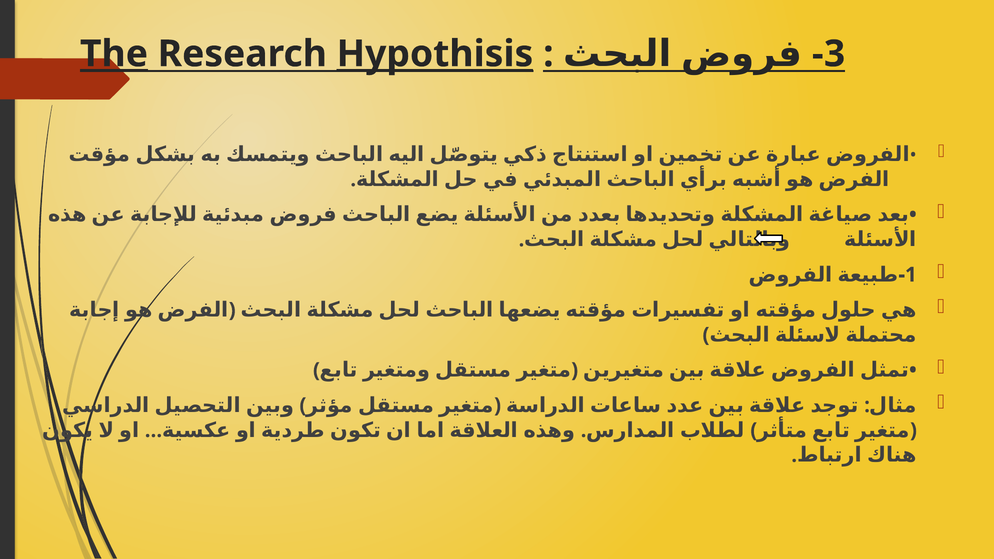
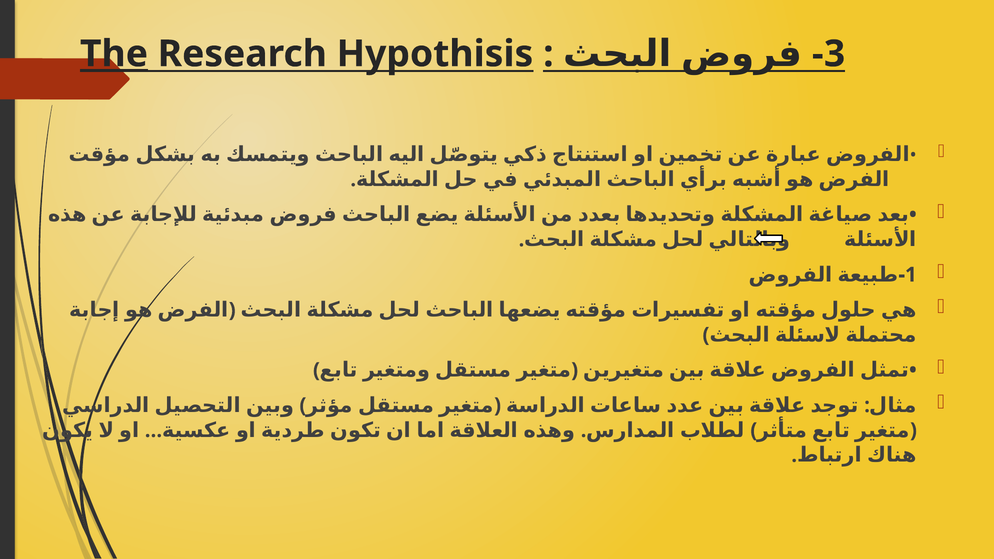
Hypothisis underline: present -> none
